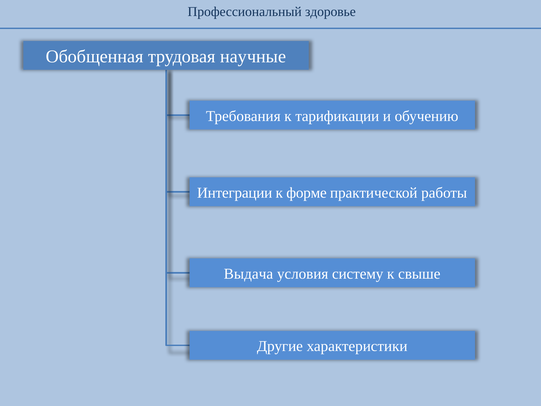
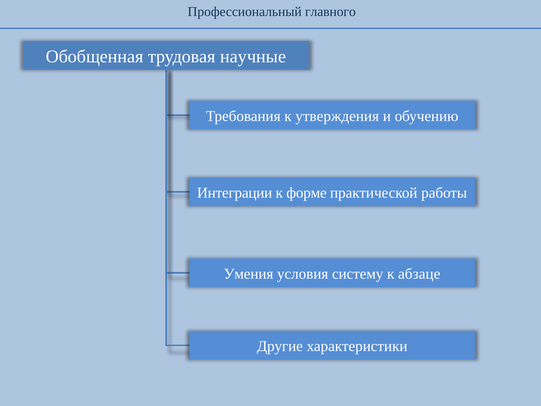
здоровье: здоровье -> главного
тарификации: тарификации -> утверждения
Выдача: Выдача -> Умения
свыше: свыше -> абзаце
